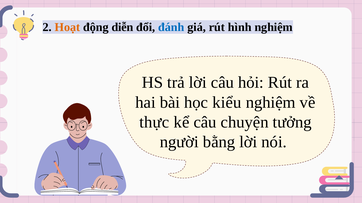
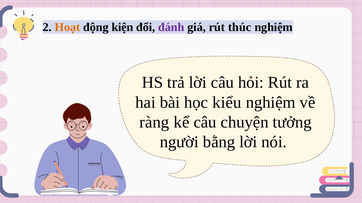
diễn: diễn -> kiện
đánh colour: blue -> purple
hình: hình -> thúc
thực: thực -> ràng
